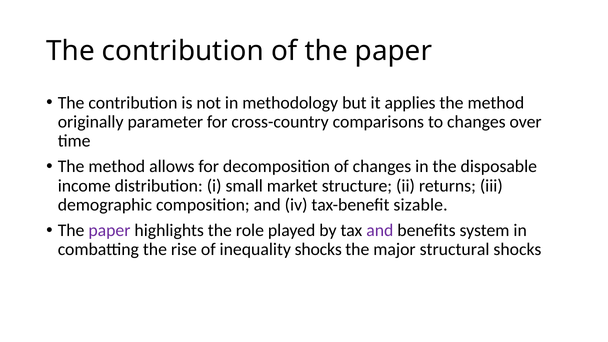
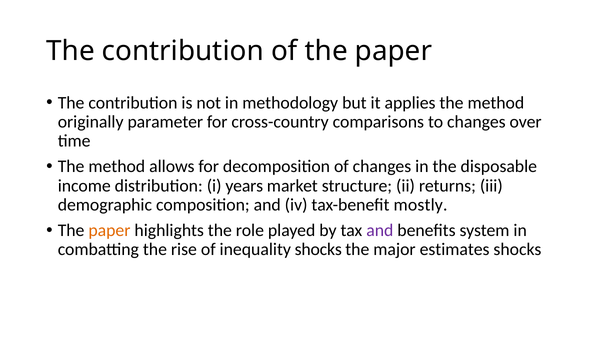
small: small -> years
sizable: sizable -> mostly
paper at (109, 230) colour: purple -> orange
structural: structural -> estimates
